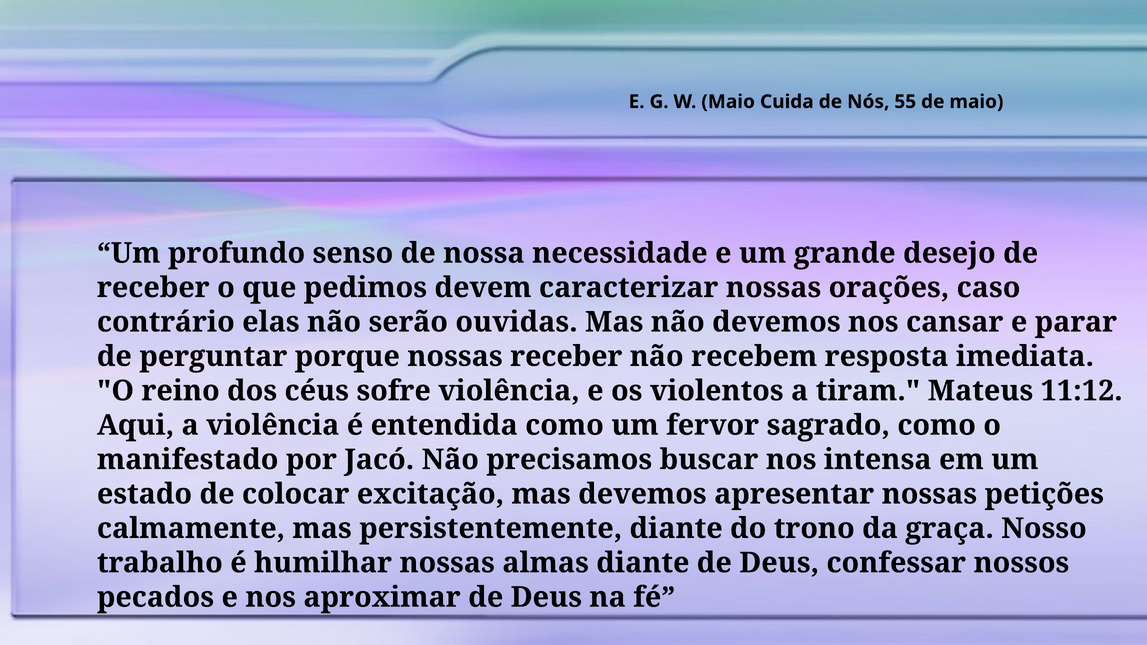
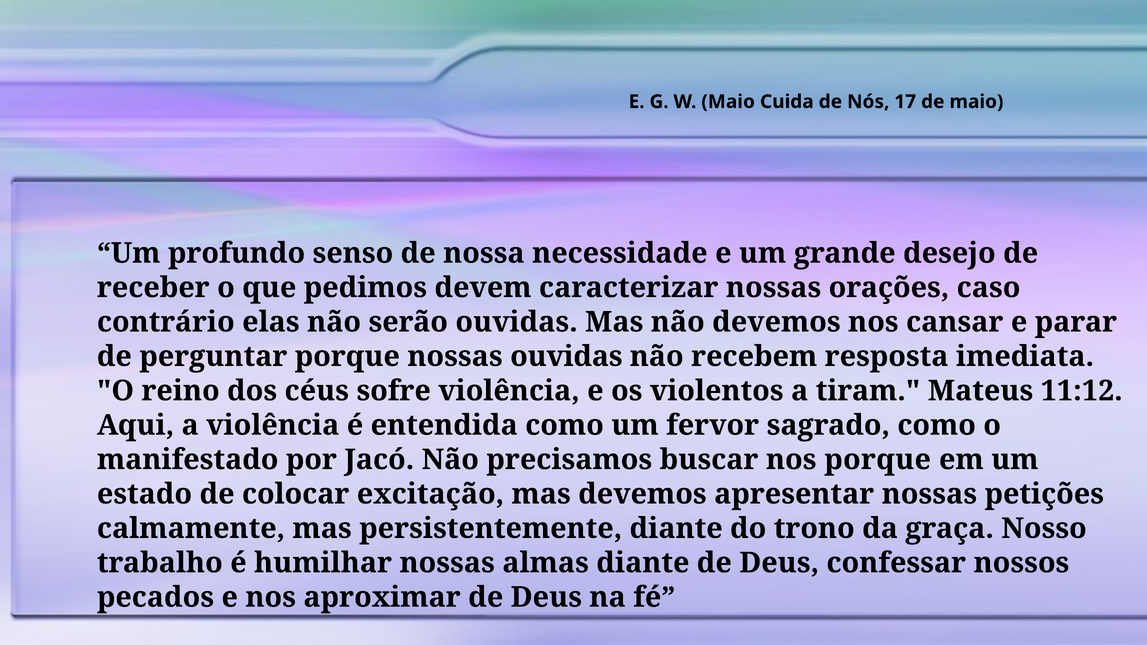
55: 55 -> 17
nossas receber: receber -> ouvidas
nos intensa: intensa -> porque
